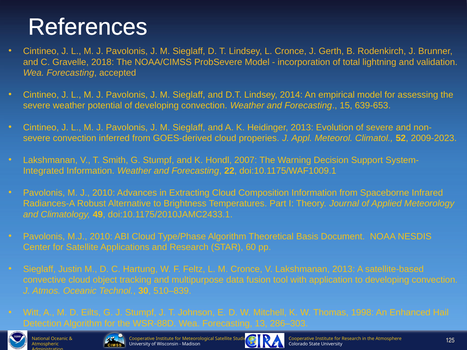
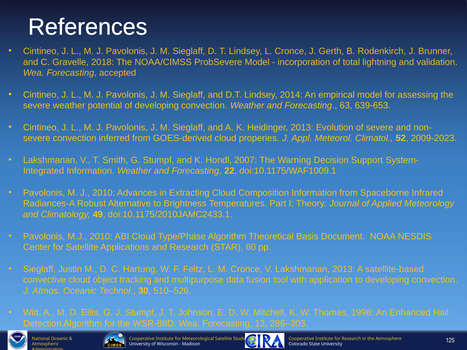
15: 15 -> 63
510–839: 510–839 -> 510–526
